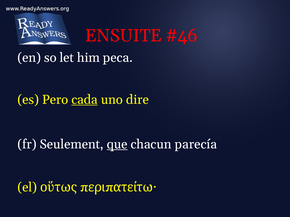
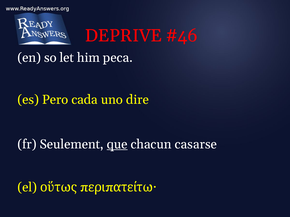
ENSUITE: ENSUITE -> DEPRIVE
cada underline: present -> none
parecía: parecía -> casarse
